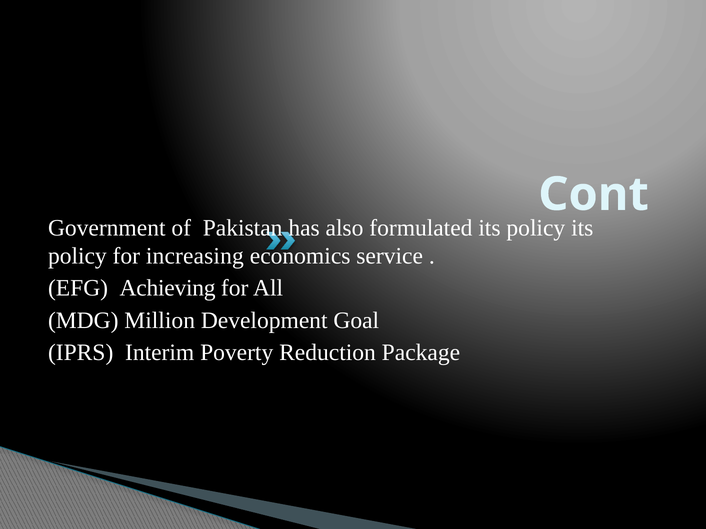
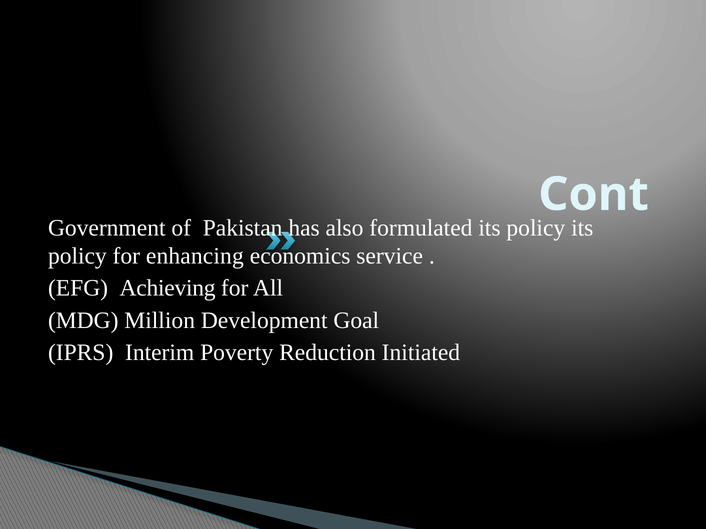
increasing: increasing -> enhancing
Package: Package -> Initiated
